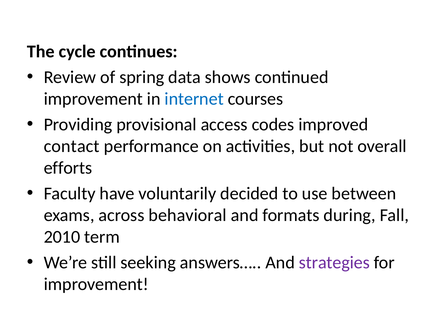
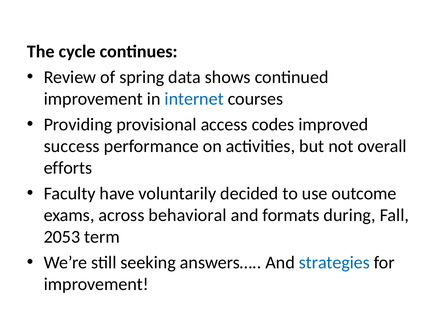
contact: contact -> success
between: between -> outcome
2010: 2010 -> 2053
strategies colour: purple -> blue
